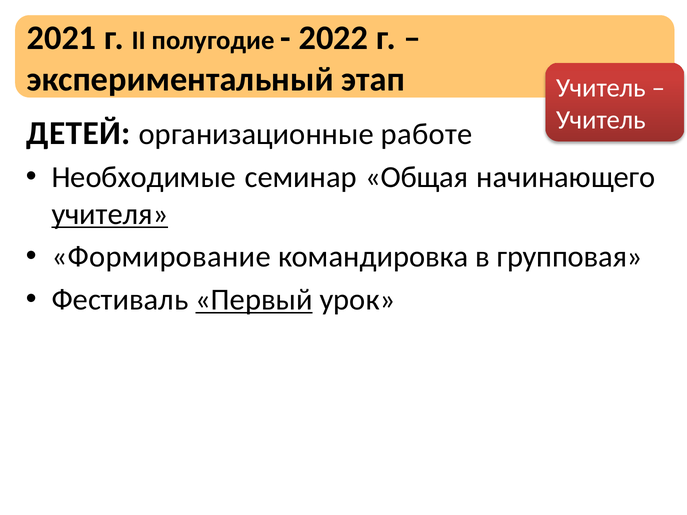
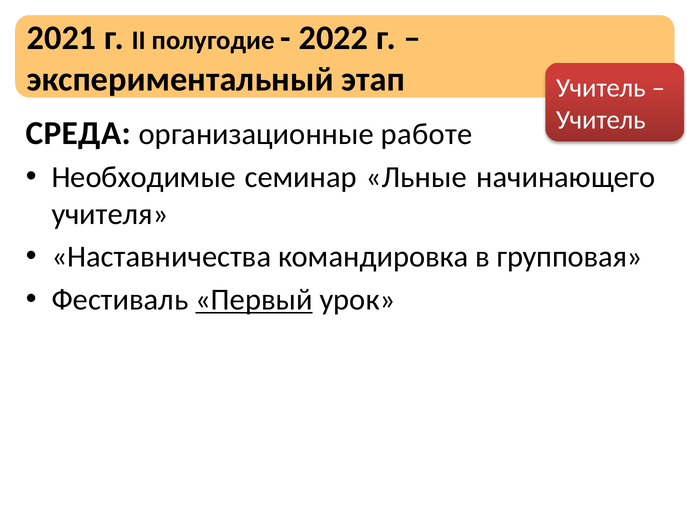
ДЕТЕЙ: ДЕТЕЙ -> СРЕДА
Общая: Общая -> Льные
учителя underline: present -> none
Формирование: Формирование -> Наставничества
